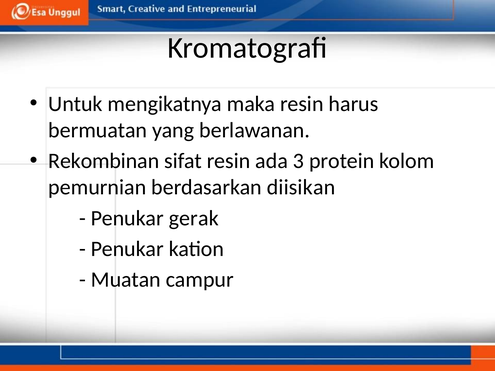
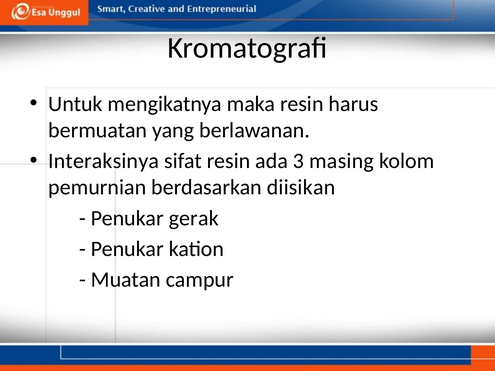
Rekombinan: Rekombinan -> Interaksinya
protein: protein -> masing
